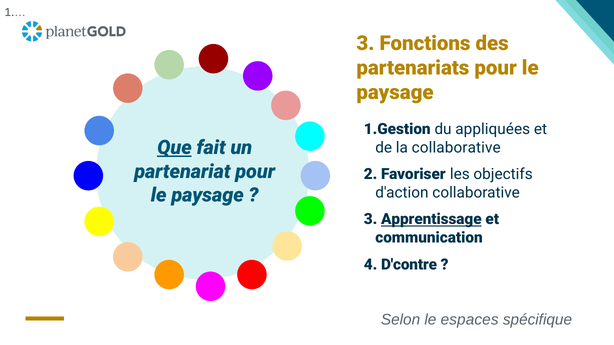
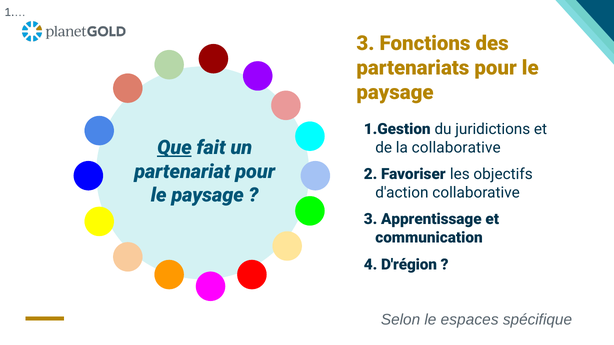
appliquées: appliquées -> juridictions
Apprentissage underline: present -> none
D'contre: D'contre -> D'région
